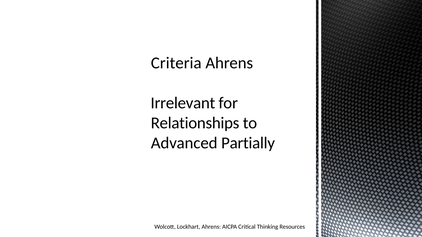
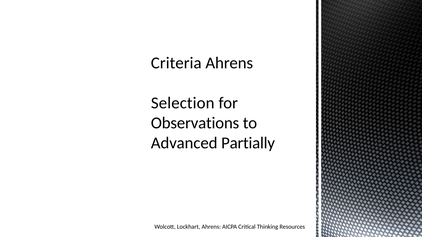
Irrelevant: Irrelevant -> Selection
Relationships: Relationships -> Observations
